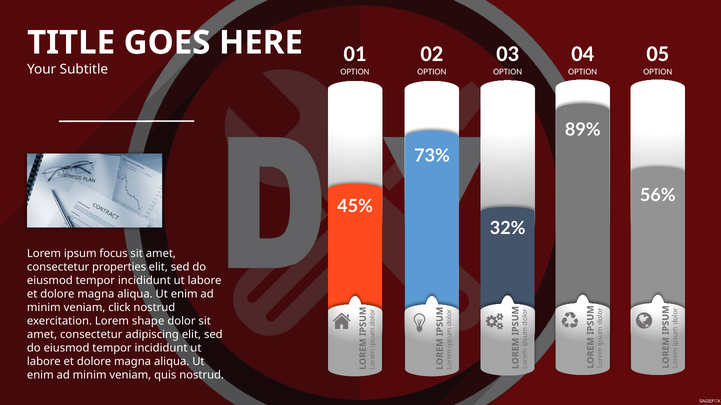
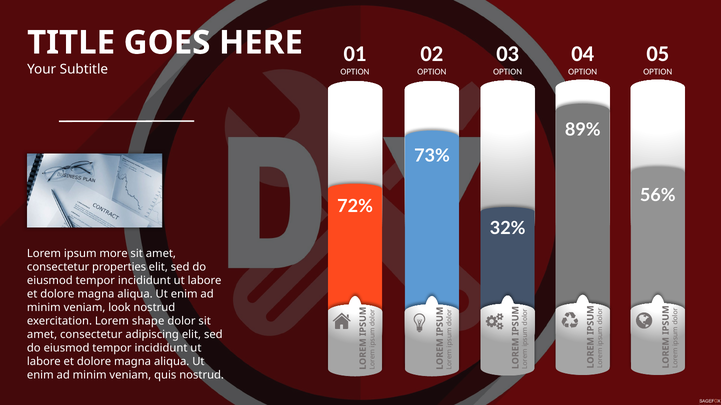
45%: 45% -> 72%
focus: focus -> more
click: click -> look
